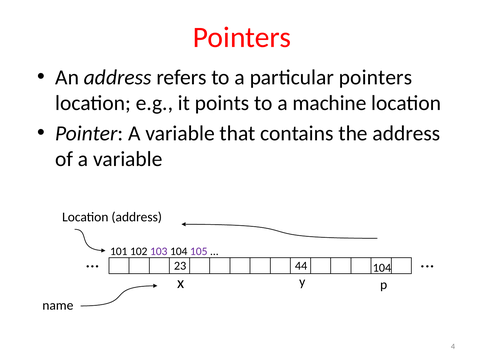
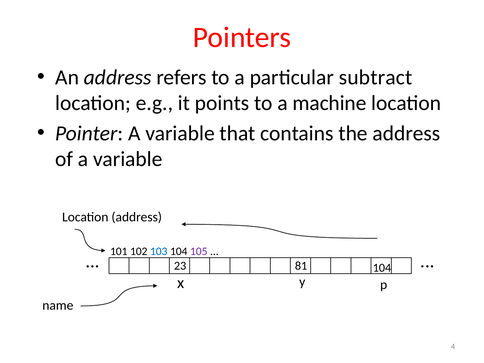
particular pointers: pointers -> subtract
103 colour: purple -> blue
44: 44 -> 81
